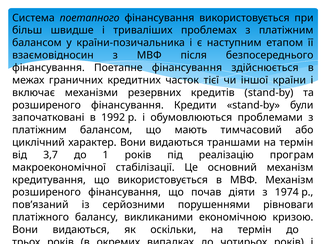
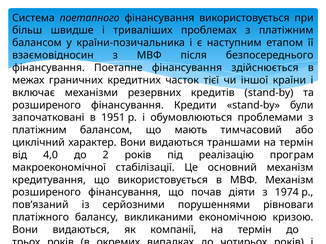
1992: 1992 -> 1951
3,7: 3,7 -> 4,0
1: 1 -> 2
оскільки: оскільки -> компанії
